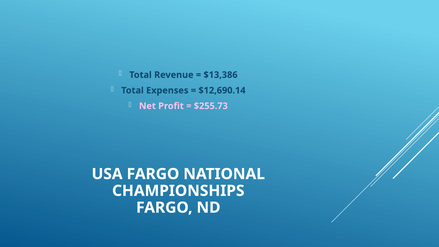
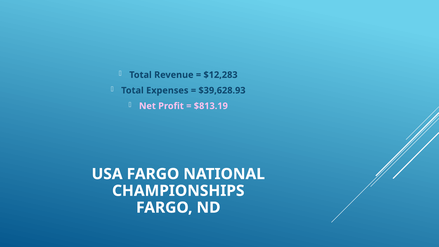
$13,386: $13,386 -> $12,283
$12,690.14: $12,690.14 -> $39,628.93
$255.73: $255.73 -> $813.19
